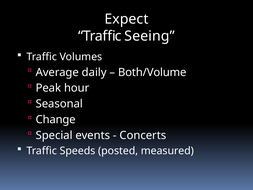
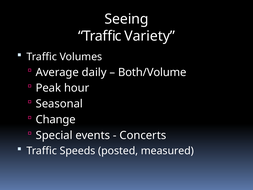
Expect: Expect -> Seeing
Seeing: Seeing -> Variety
